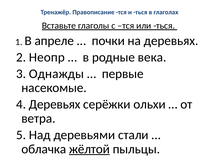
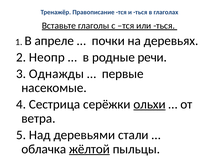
века: века -> речи
4 Деревьях: Деревьях -> Сестрица
ольхи underline: none -> present
